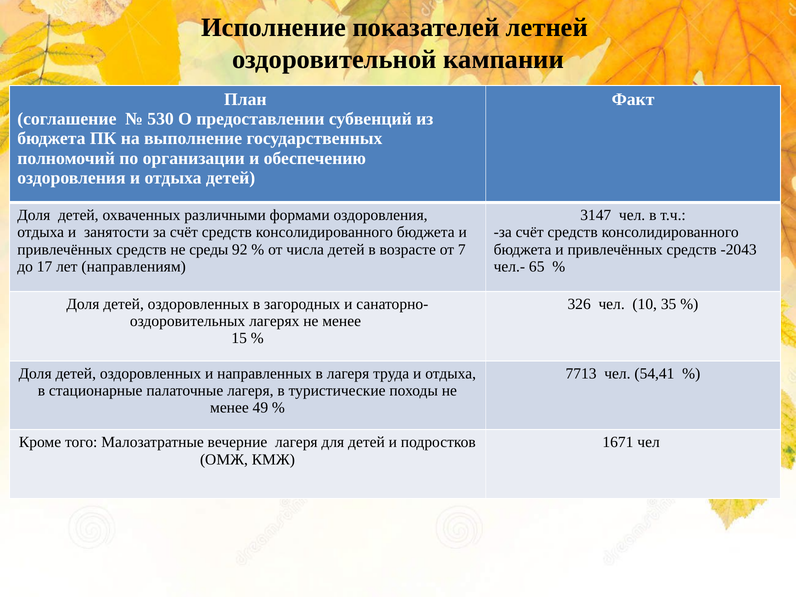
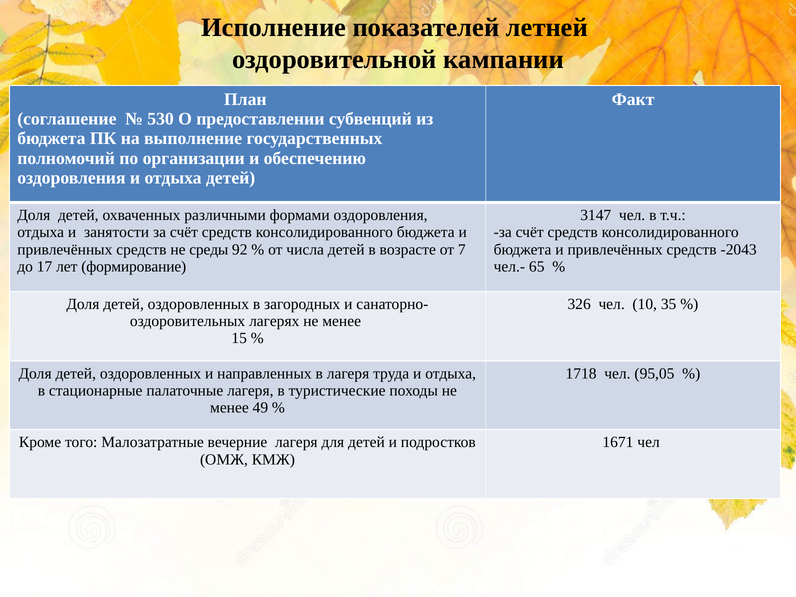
направлениям: направлениям -> формирование
7713: 7713 -> 1718
54,41: 54,41 -> 95,05
